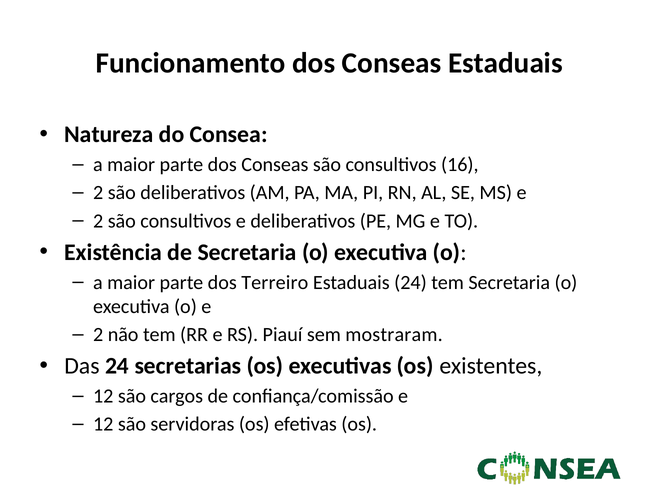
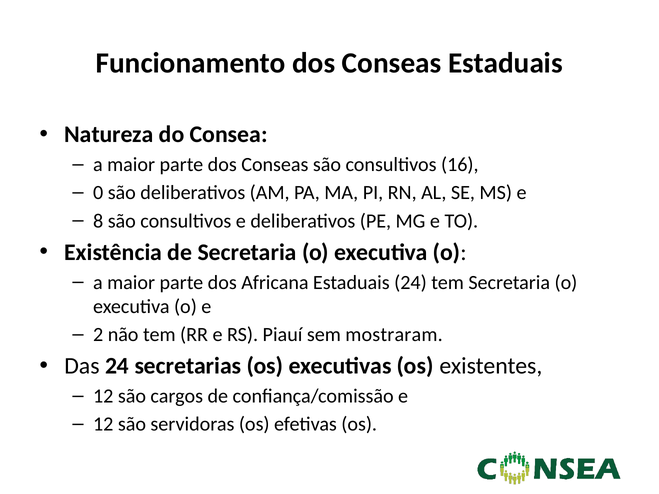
2 at (98, 193): 2 -> 0
2 at (98, 221): 2 -> 8
Terreiro: Terreiro -> Africana
